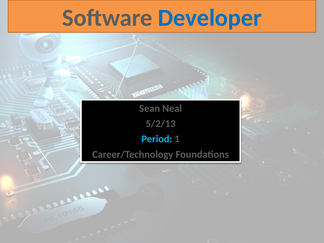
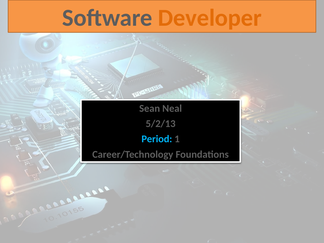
Developer colour: blue -> orange
